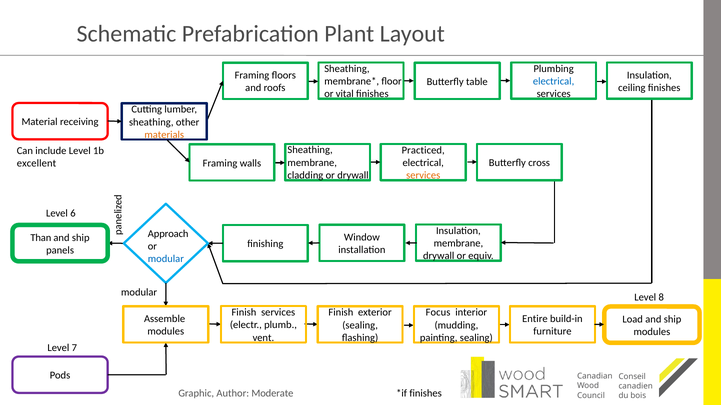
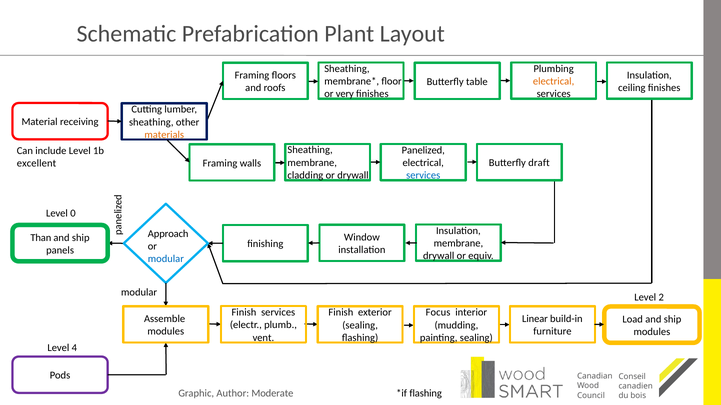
electrical at (554, 82) colour: blue -> orange
vital: vital -> very
Practiced: Practiced -> Panelized
cross: cross -> draft
services at (423, 176) colour: orange -> blue
6: 6 -> 0
8: 8 -> 2
Entire: Entire -> Linear
7: 7 -> 4
finishes at (426, 394): finishes -> flashing
